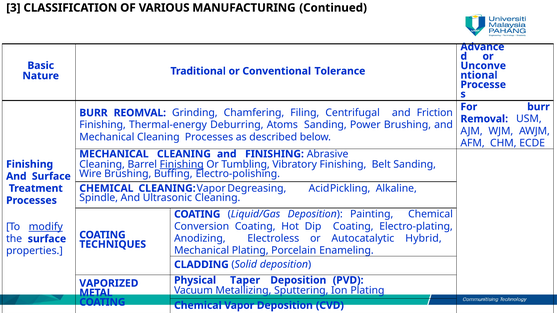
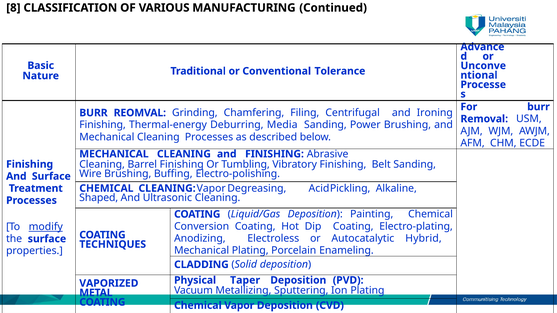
3: 3 -> 8
Friction: Friction -> Ironing
Atoms: Atoms -> Media
Finishing at (182, 164) underline: present -> none
Spindle: Spindle -> Shaped
